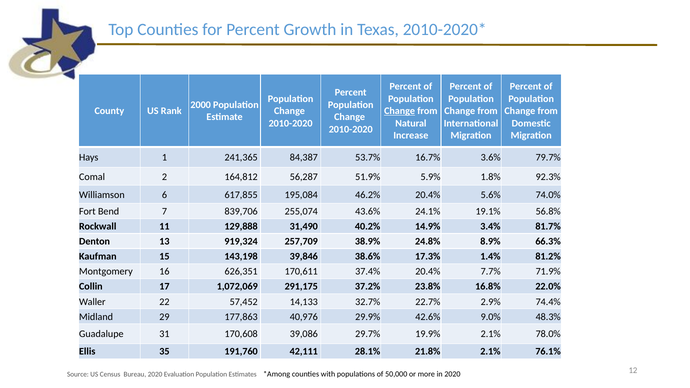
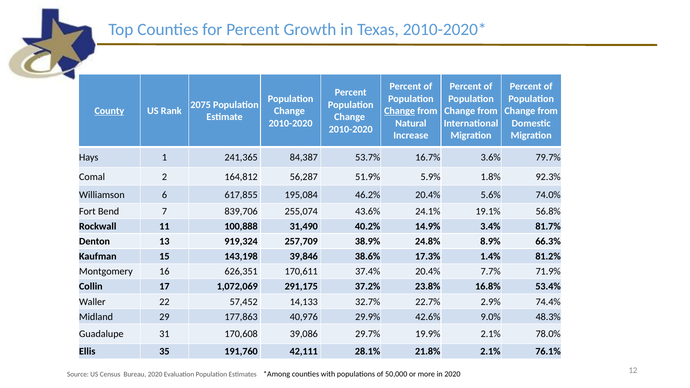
2000: 2000 -> 2075
County underline: none -> present
129,888: 129,888 -> 100,888
22.0%: 22.0% -> 53.4%
